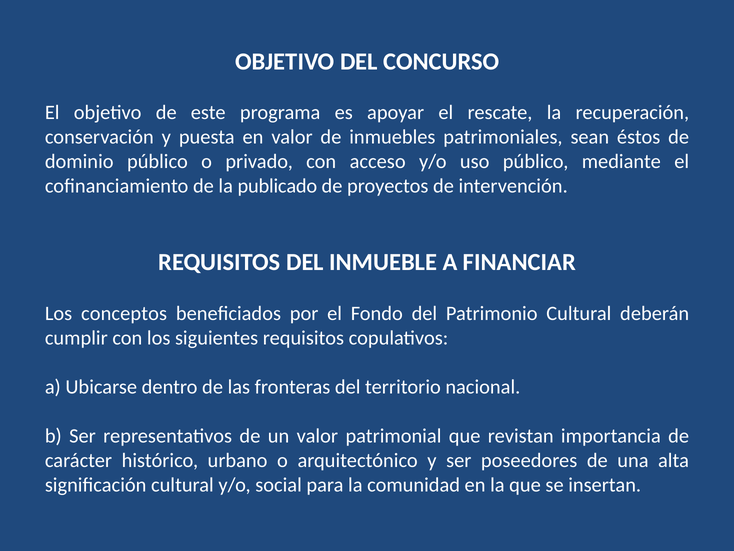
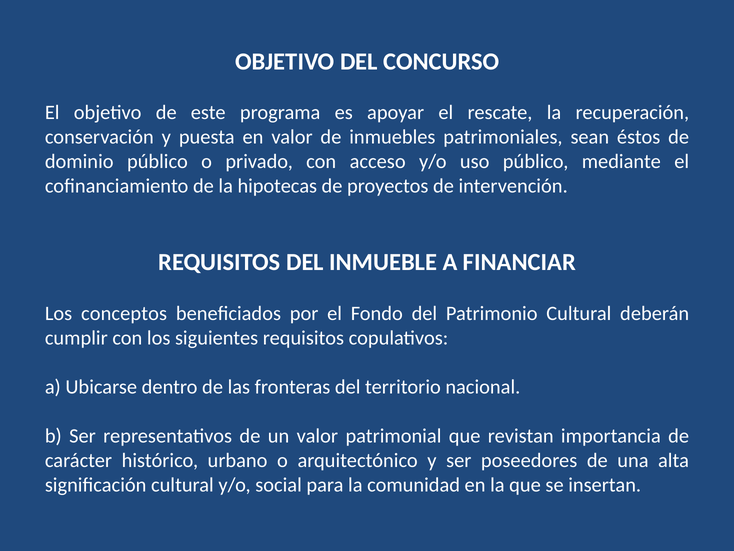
publicado: publicado -> hipotecas
